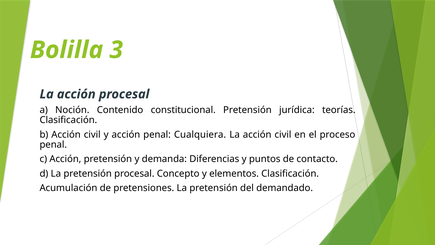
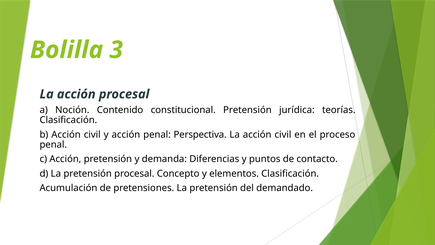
Cualquiera: Cualquiera -> Perspectiva
